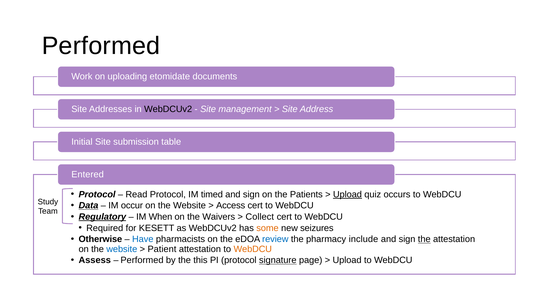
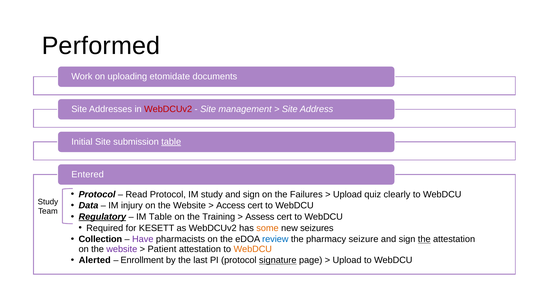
WebDCUv2 at (168, 109) colour: black -> red
table at (171, 142) underline: none -> present
IM timed: timed -> study
Patients: Patients -> Failures
Upload at (347, 194) underline: present -> none
occurs: occurs -> clearly
Data underline: present -> none
occur: occur -> injury
IM When: When -> Table
Waivers: Waivers -> Training
Collect: Collect -> Assess
Otherwise: Otherwise -> Collection
Have colour: blue -> purple
include: include -> seizure
website at (122, 249) colour: blue -> purple
Assess: Assess -> Alerted
Performed at (142, 260): Performed -> Enrollment
this: this -> last
